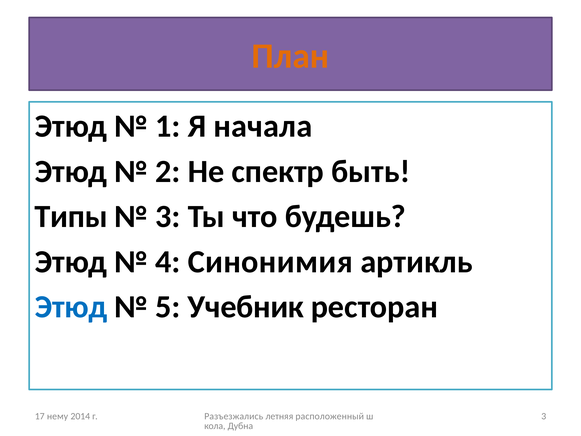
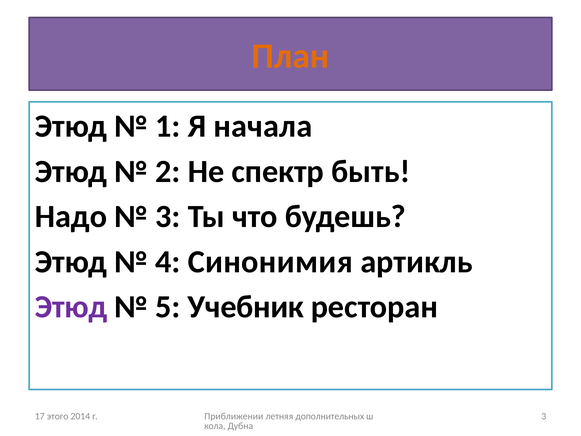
Типы: Типы -> Надо
Этюд at (71, 307) colour: blue -> purple
Разъезжались: Разъезжались -> Приближении
расположенный: расположенный -> дополнительных
нему: нему -> этого
